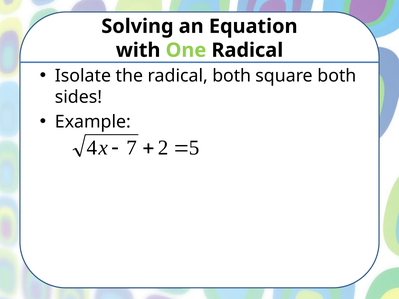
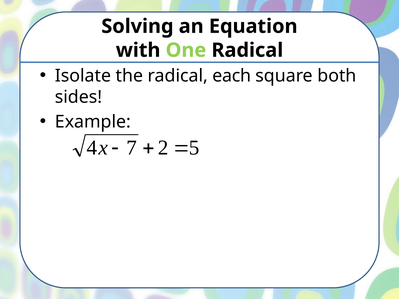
radical both: both -> each
